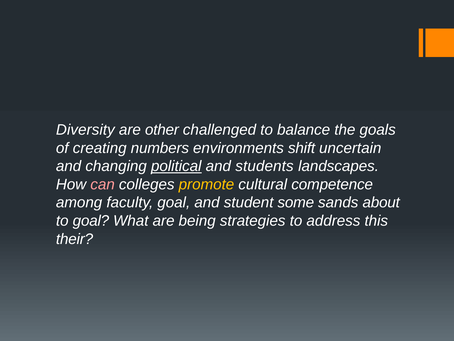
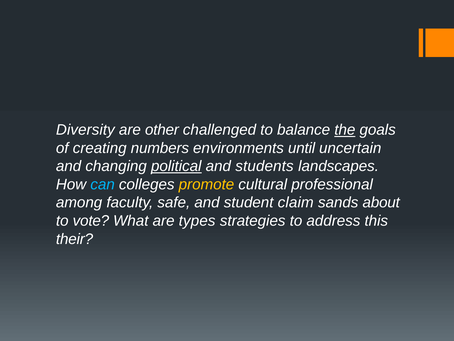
the underline: none -> present
shift: shift -> until
can colour: pink -> light blue
competence: competence -> professional
faculty goal: goal -> safe
some: some -> claim
to goal: goal -> vote
being: being -> types
